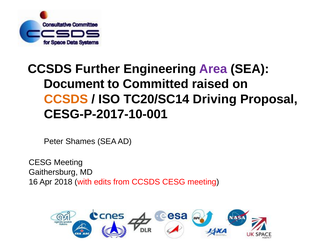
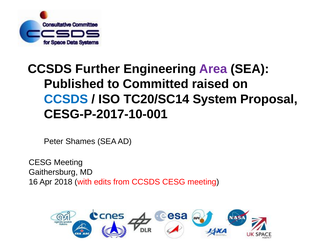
Document: Document -> Published
CCSDS at (66, 99) colour: orange -> blue
Driving: Driving -> System
